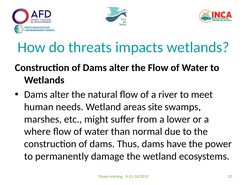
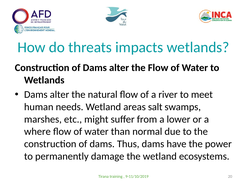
site: site -> salt
